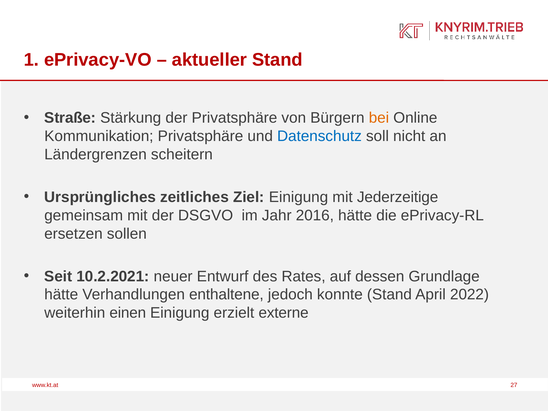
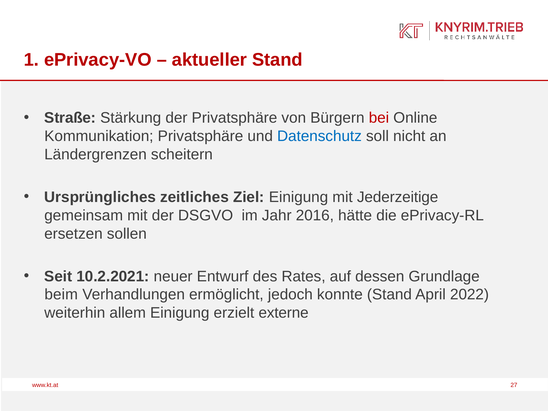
bei colour: orange -> red
hätte at (61, 295): hätte -> beim
enthaltene: enthaltene -> ermöglicht
einen: einen -> allem
